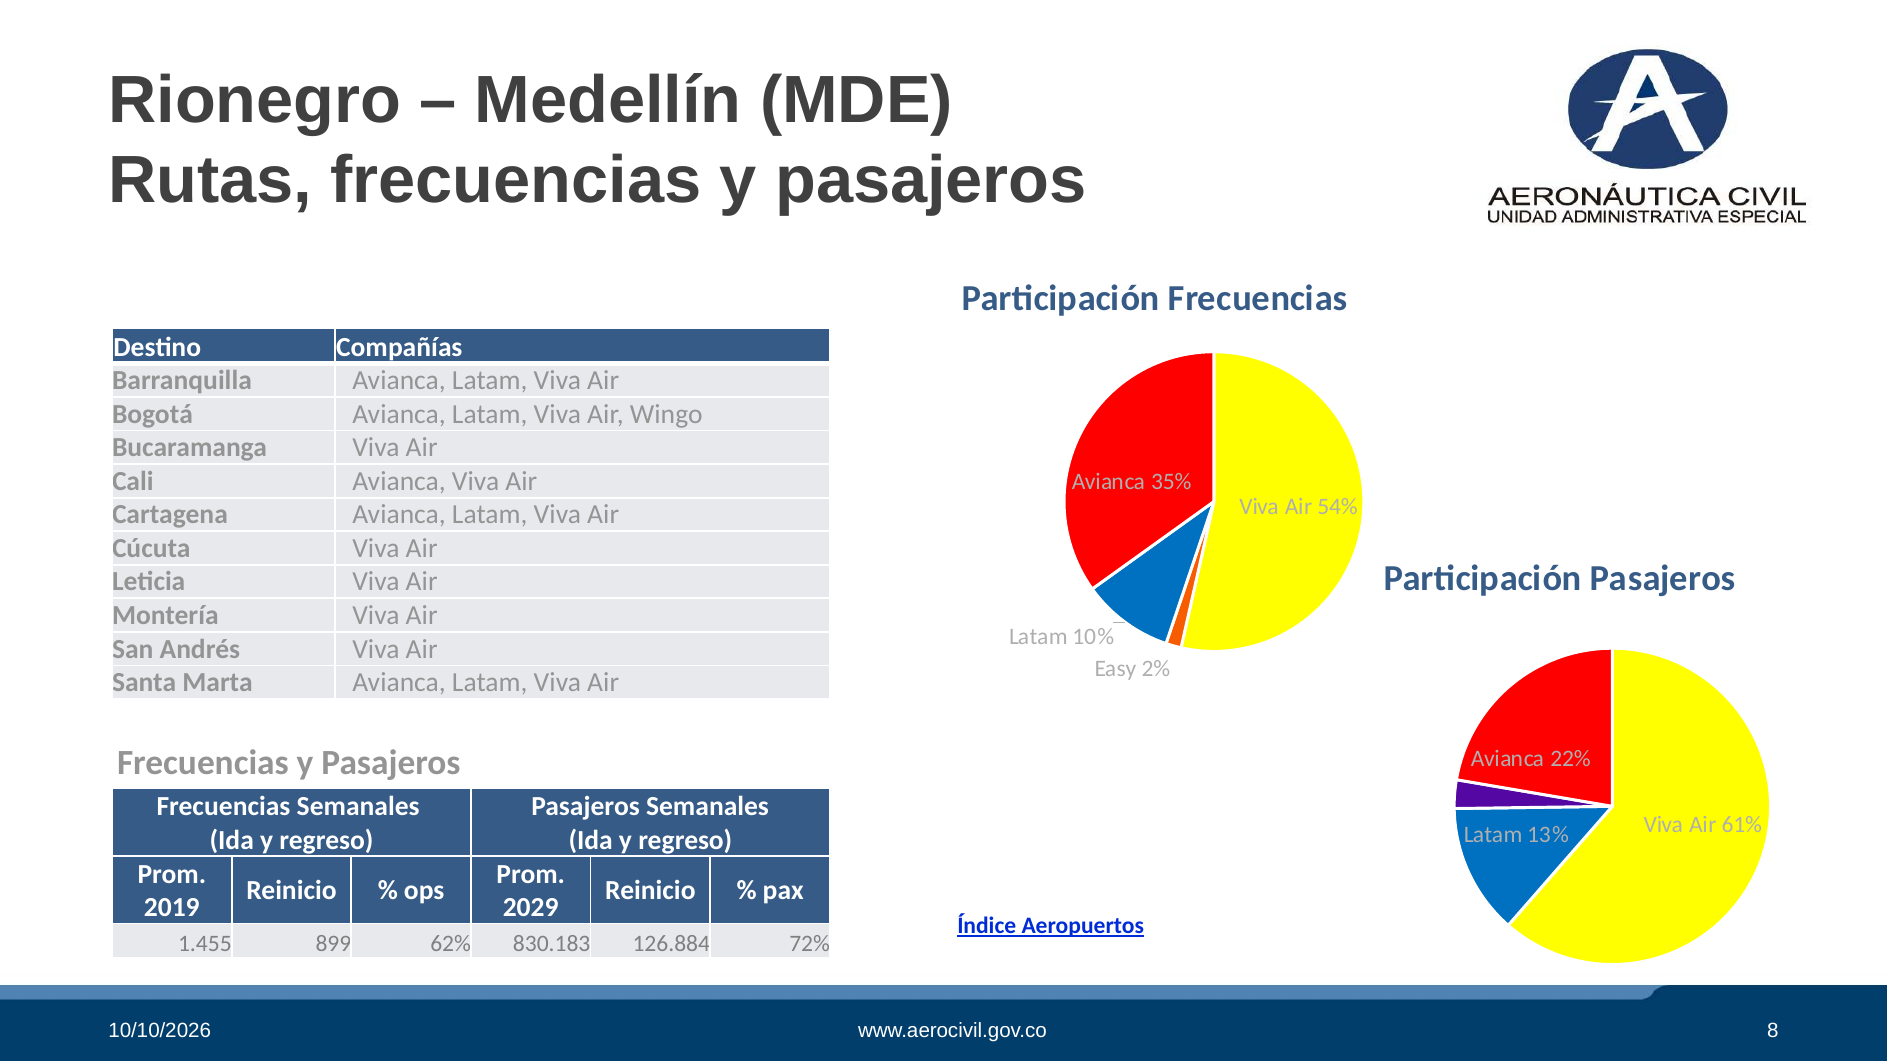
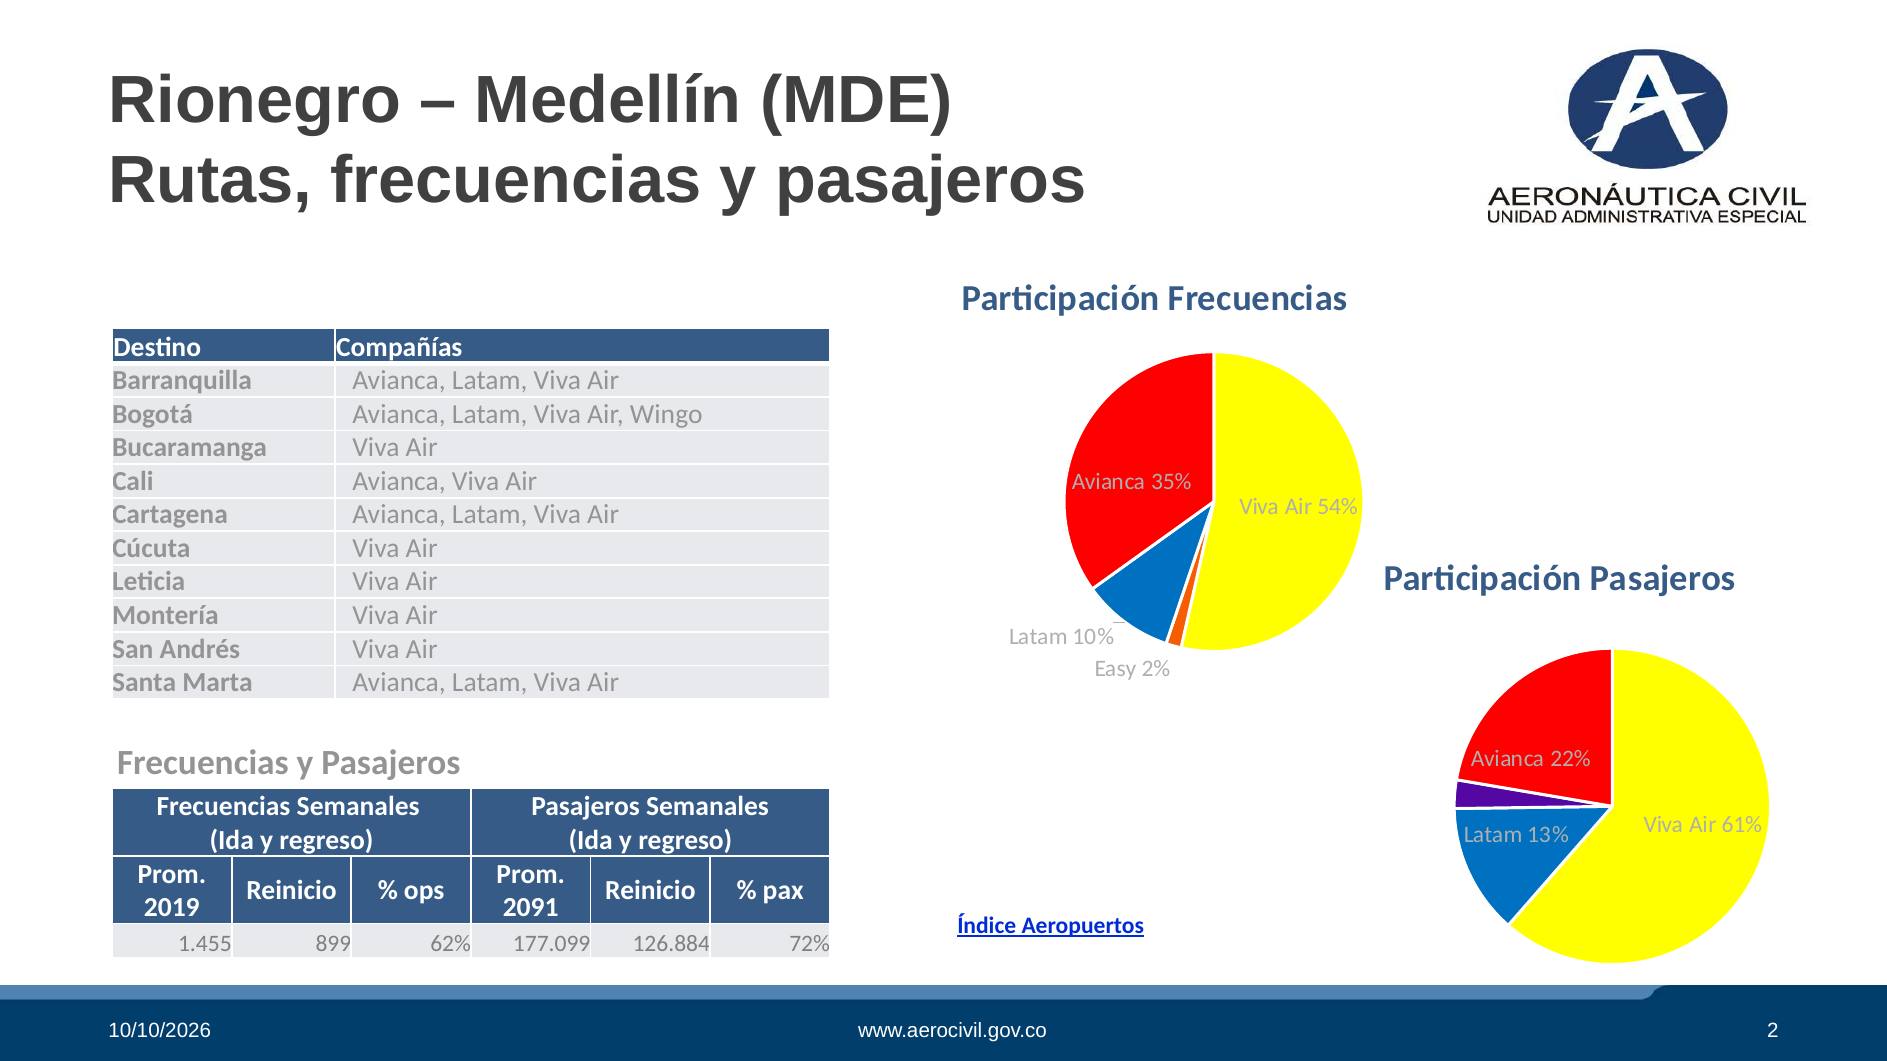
2029: 2029 -> 2091
830.183: 830.183 -> 177.099
8: 8 -> 2
